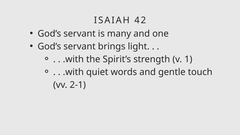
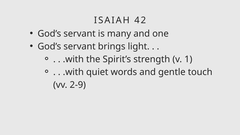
2-1: 2-1 -> 2-9
